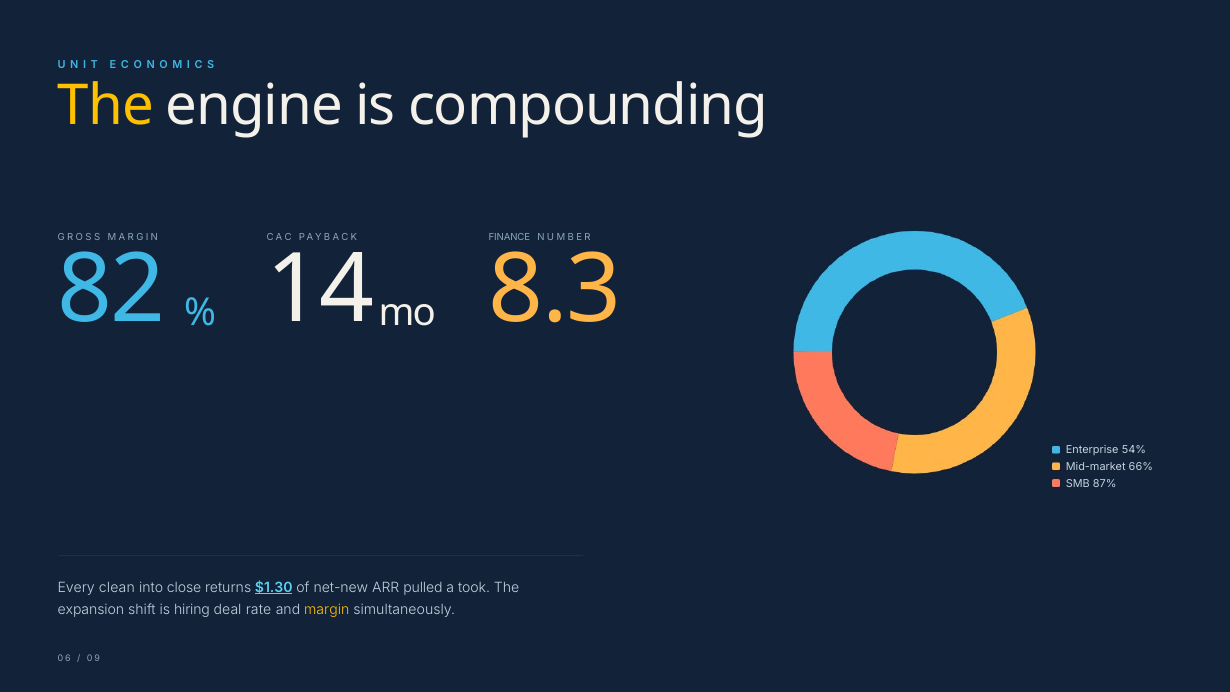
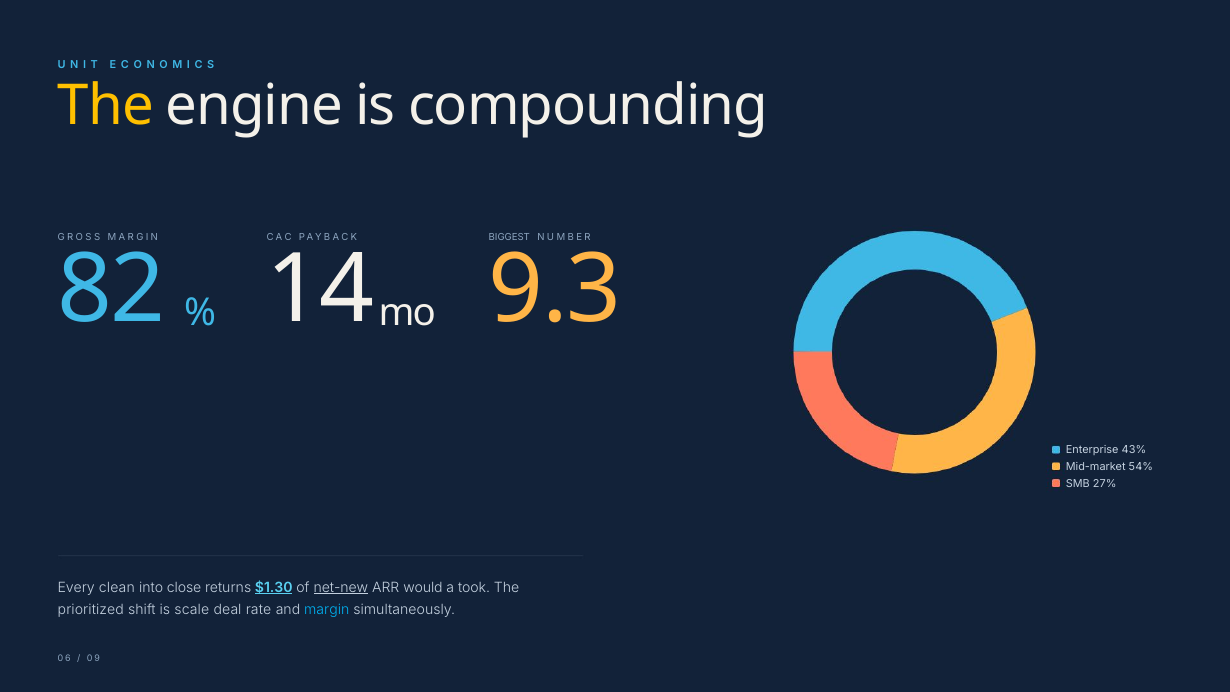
FINANCE: FINANCE -> BIGGEST
8.3: 8.3 -> 9.3
54%: 54% -> 43%
66%: 66% -> 54%
87%: 87% -> 27%
net-new underline: none -> present
pulled: pulled -> would
expansion: expansion -> prioritized
hiring: hiring -> scale
margin colour: yellow -> light blue
